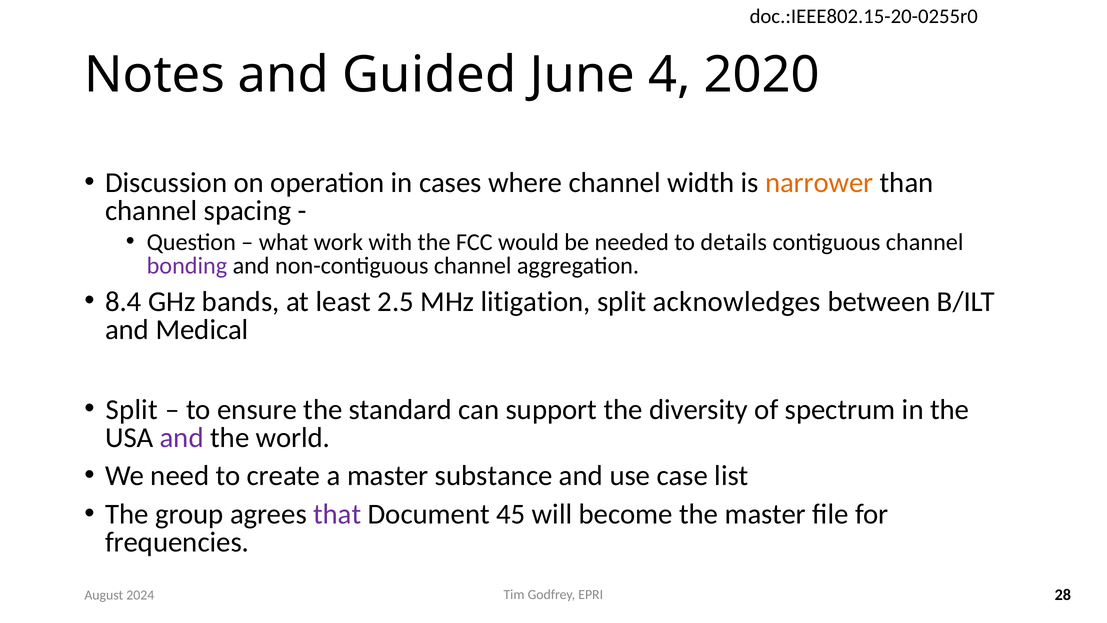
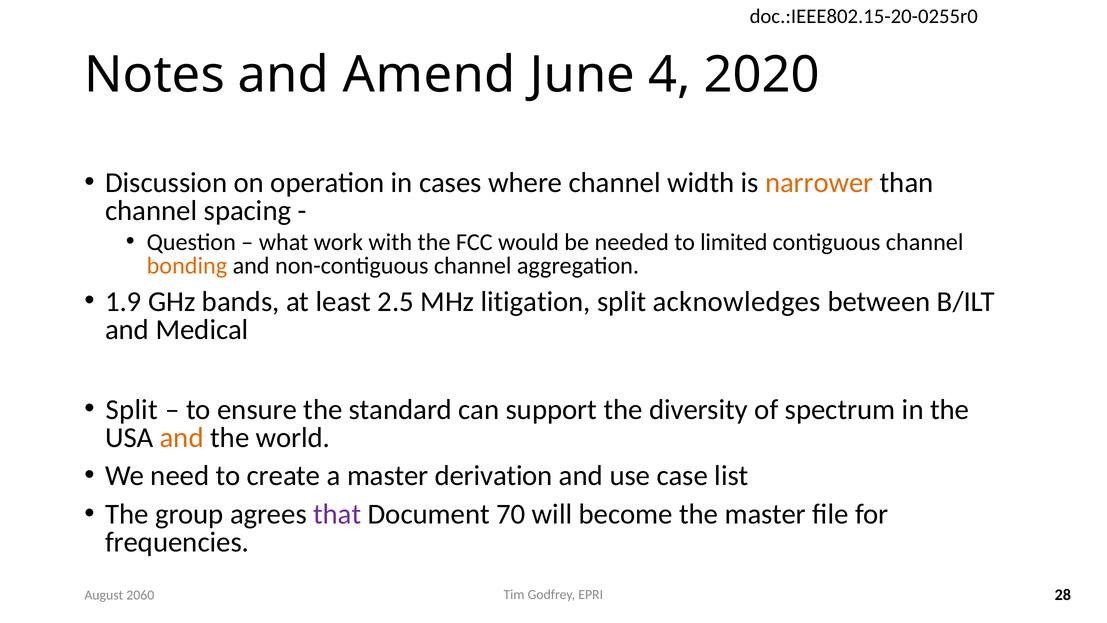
Guided: Guided -> Amend
details: details -> limited
bonding colour: purple -> orange
8.4: 8.4 -> 1.9
and at (182, 437) colour: purple -> orange
substance: substance -> derivation
45: 45 -> 70
2024: 2024 -> 2060
